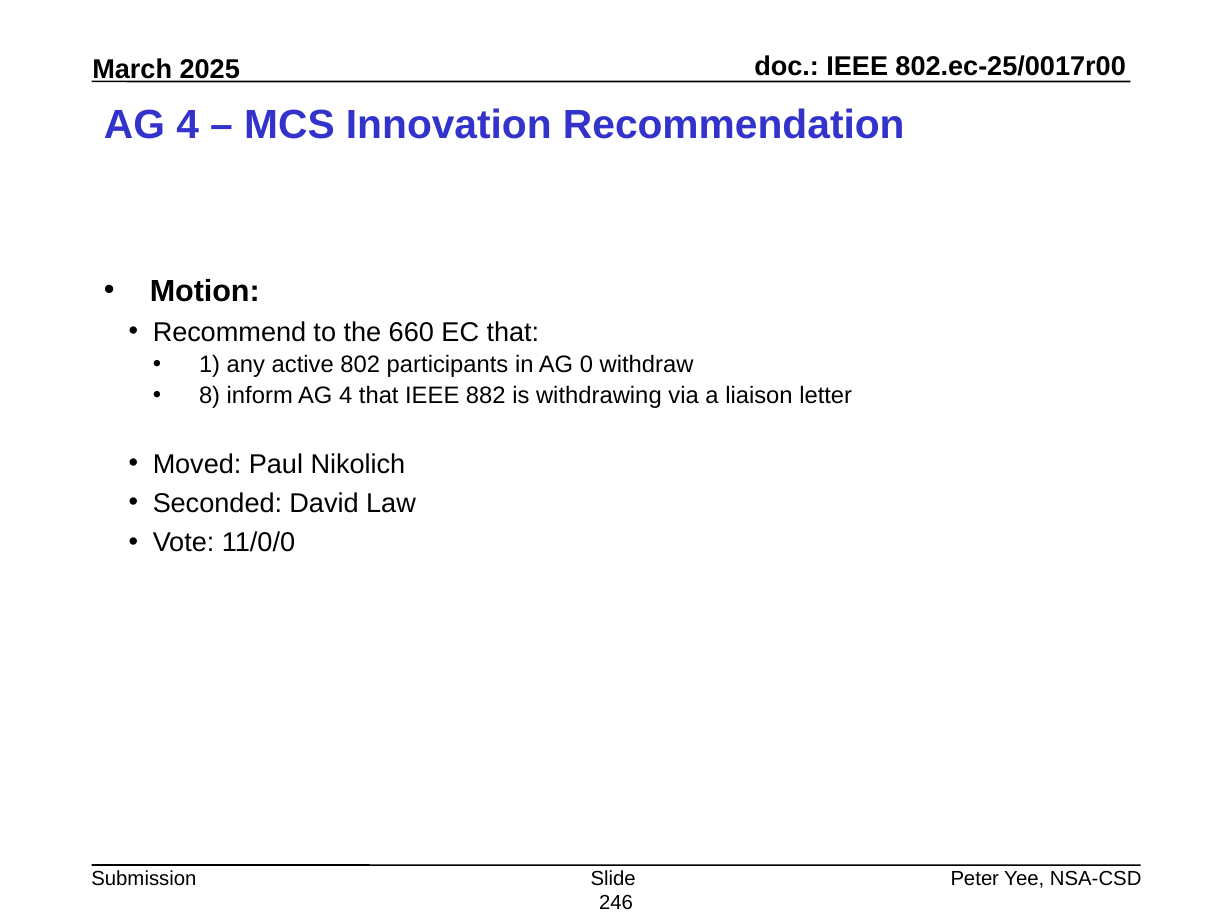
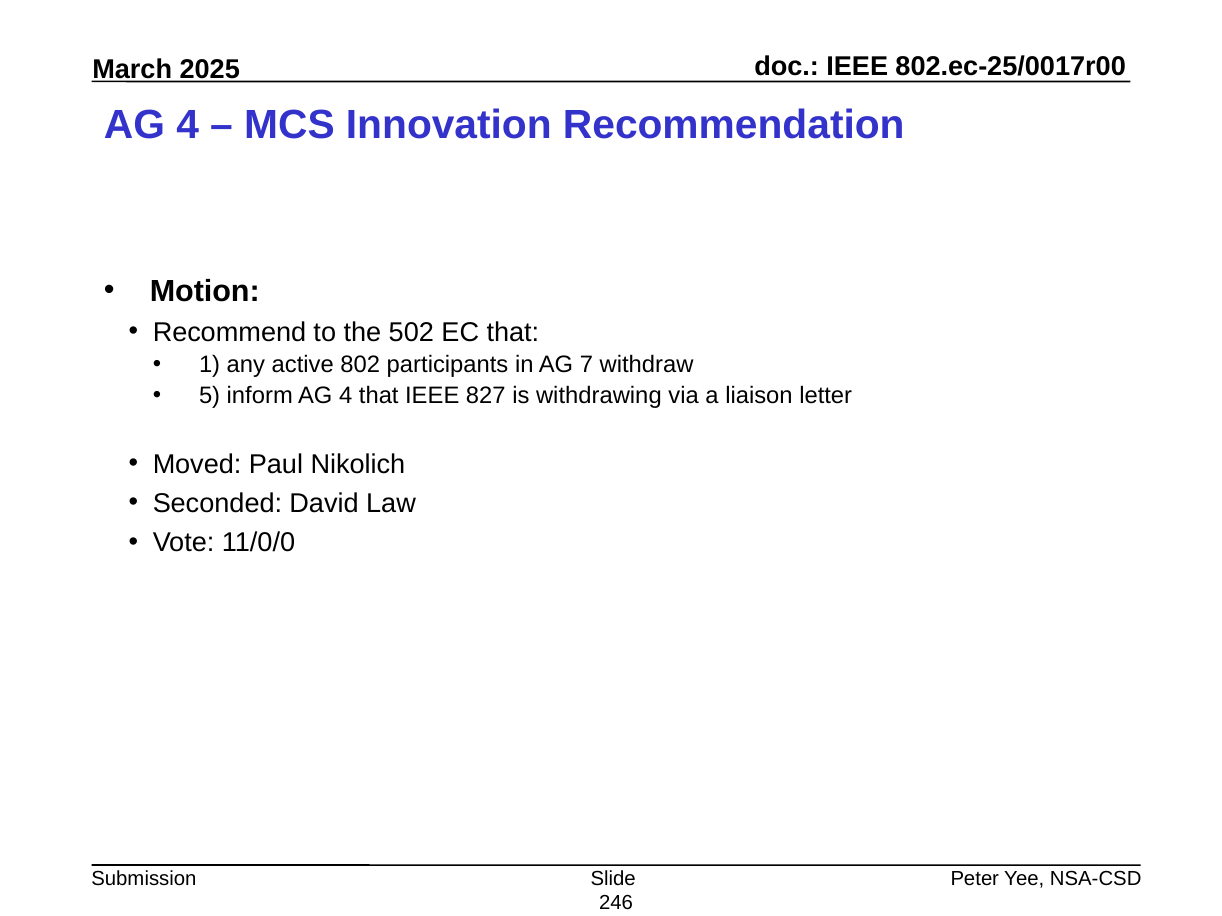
660: 660 -> 502
0: 0 -> 7
8: 8 -> 5
882: 882 -> 827
